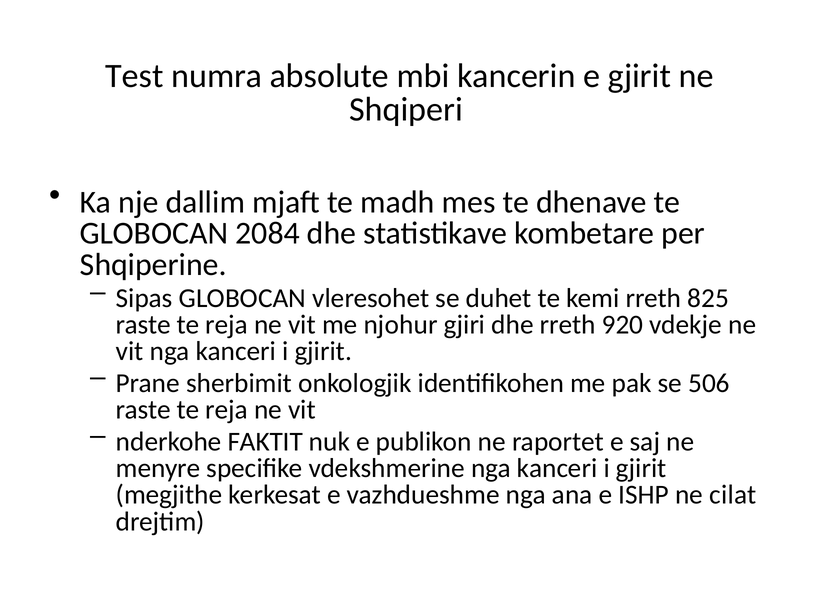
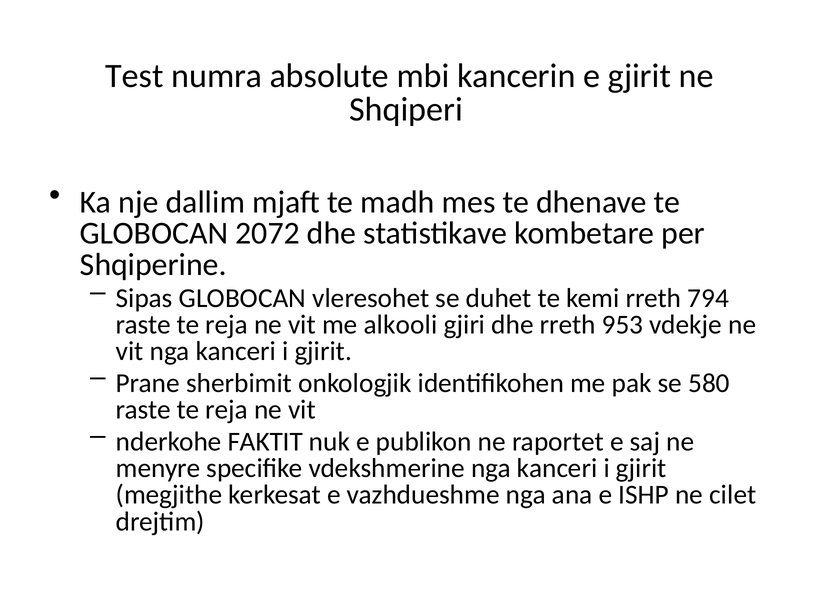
2084: 2084 -> 2072
825: 825 -> 794
njohur: njohur -> alkooli
920: 920 -> 953
506: 506 -> 580
cilat: cilat -> cilet
